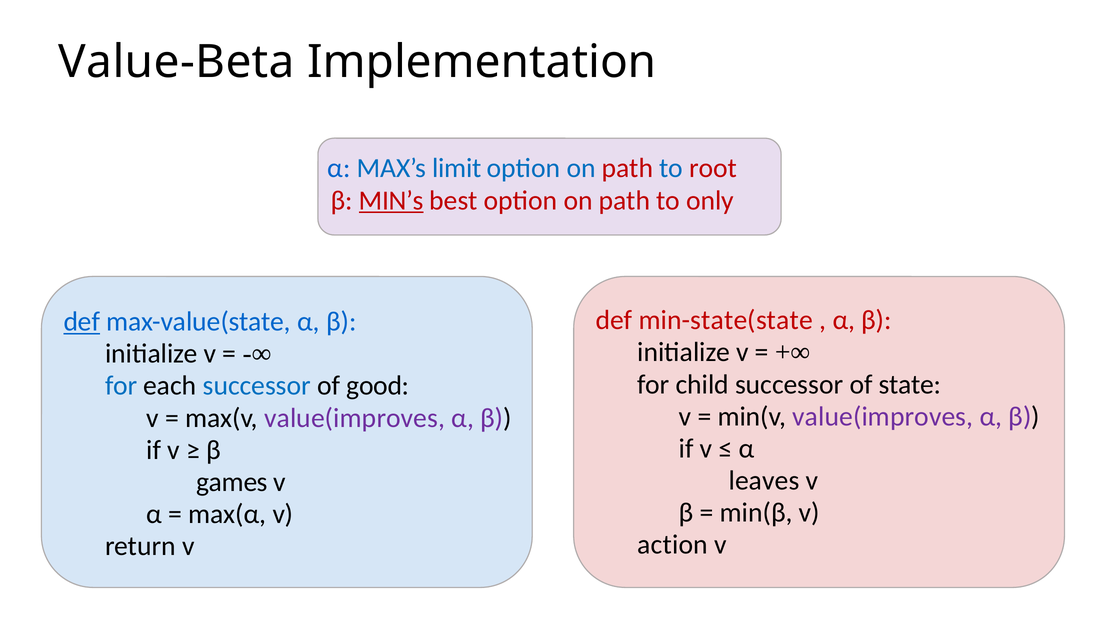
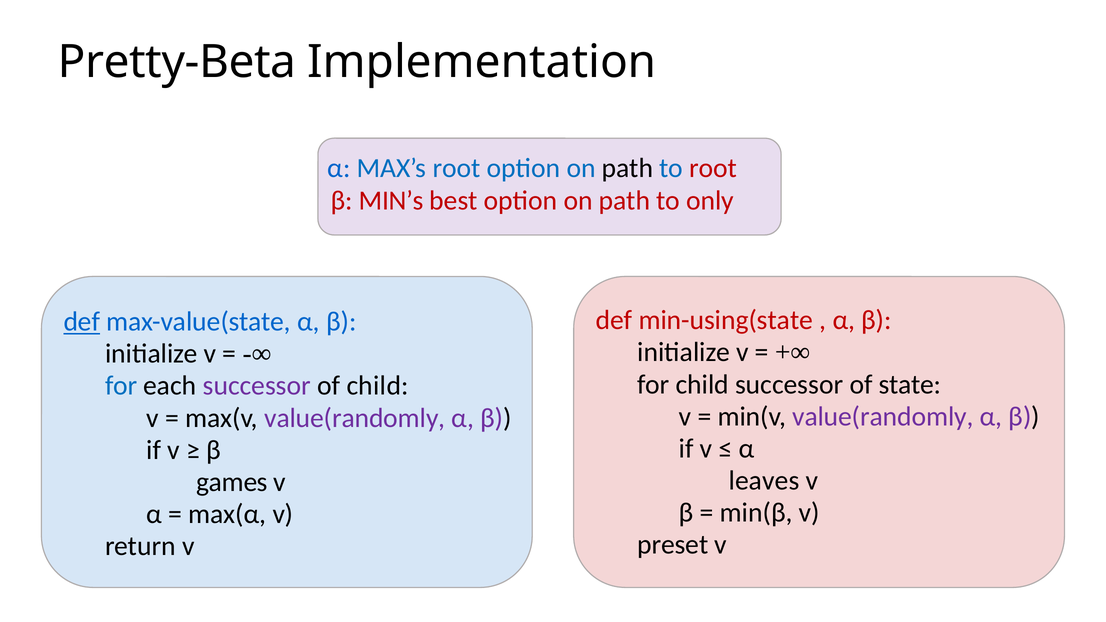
Value-Beta: Value-Beta -> Pretty-Beta
MAX’s limit: limit -> root
path at (628, 168) colour: red -> black
MIN’s underline: present -> none
min-state(state: min-state(state -> min-using(state
successor at (257, 386) colour: blue -> purple
of good: good -> child
min(v value(improves: value(improves -> value(randomly
max(v value(improves: value(improves -> value(randomly
action: action -> preset
